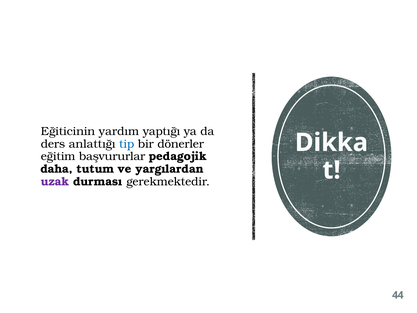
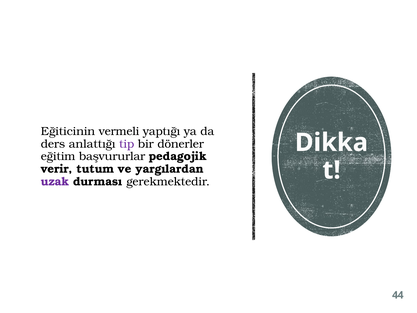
yardım: yardım -> vermeli
tip colour: blue -> purple
daha: daha -> verir
